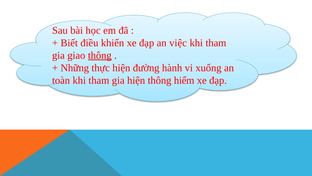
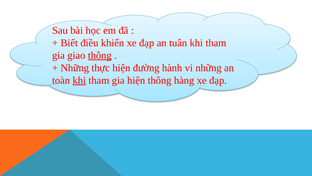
việc: việc -> tuân
vi xuống: xuống -> những
khi at (79, 80) underline: none -> present
hiểm: hiểm -> hàng
